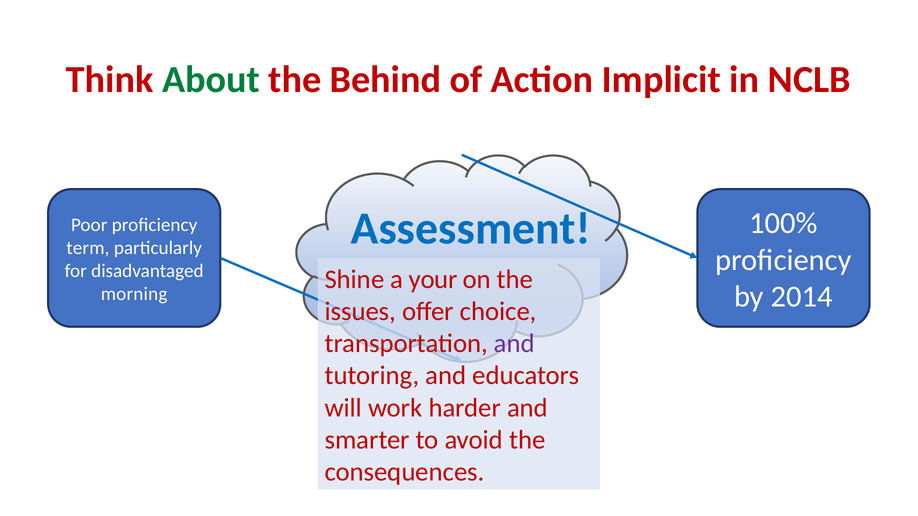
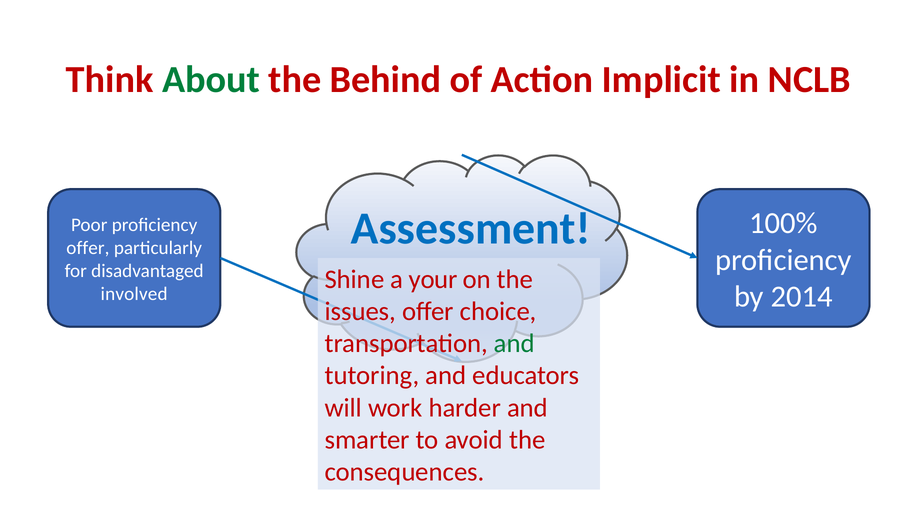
term at (88, 248): term -> offer
morning: morning -> involved
and at (514, 344) colour: purple -> green
